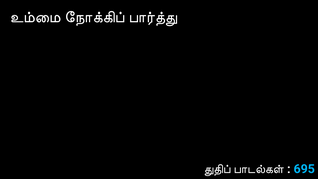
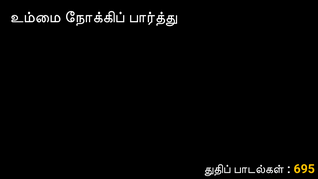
695 colour: light blue -> yellow
